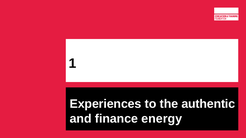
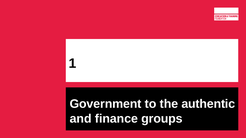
Experiences: Experiences -> Government
energy: energy -> groups
